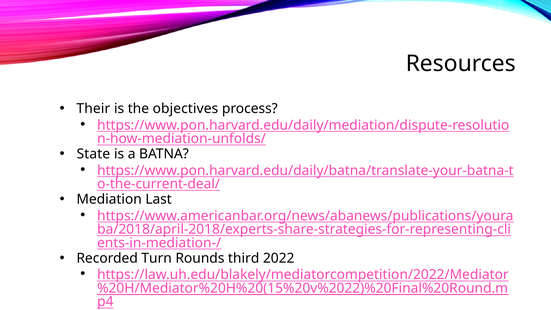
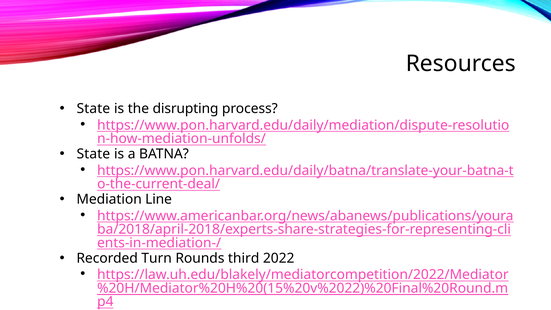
Their at (93, 109): Their -> State
objectives: objectives -> disrupting
Last: Last -> Line
